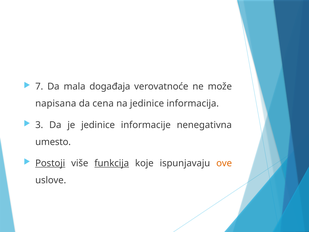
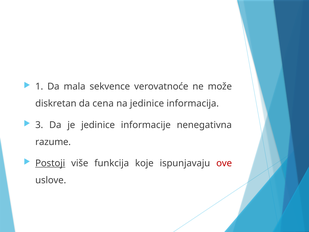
7: 7 -> 1
događaja: događaja -> sekvence
napisana: napisana -> diskretan
umesto: umesto -> razume
funkcija underline: present -> none
ove colour: orange -> red
